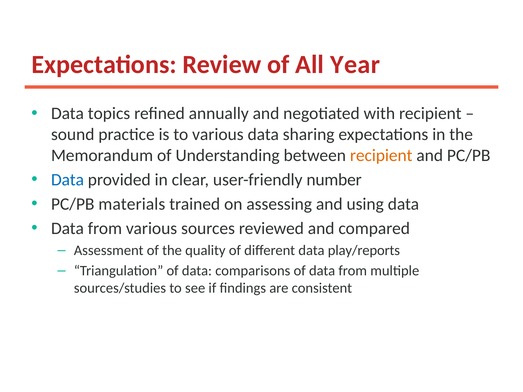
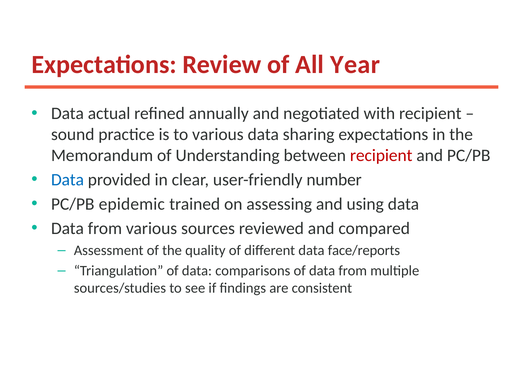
topics: topics -> actual
recipient at (381, 155) colour: orange -> red
materials: materials -> epidemic
play/reports: play/reports -> face/reports
